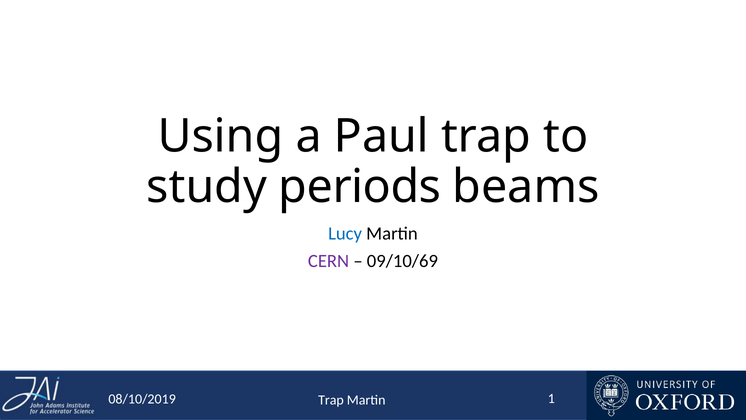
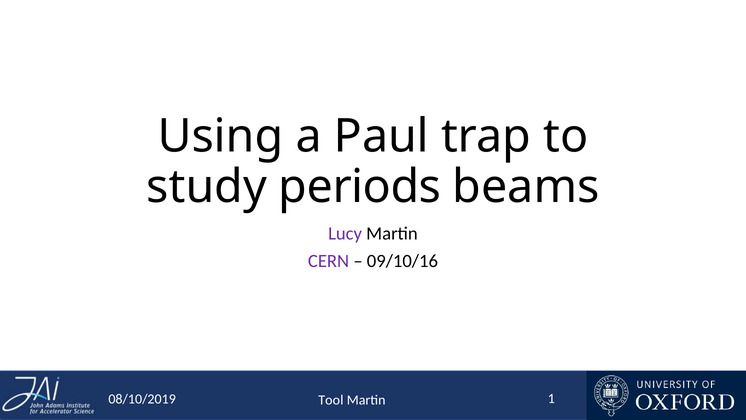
Lucy colour: blue -> purple
09/10/69: 09/10/69 -> 09/10/16
Trap at (331, 400): Trap -> Tool
